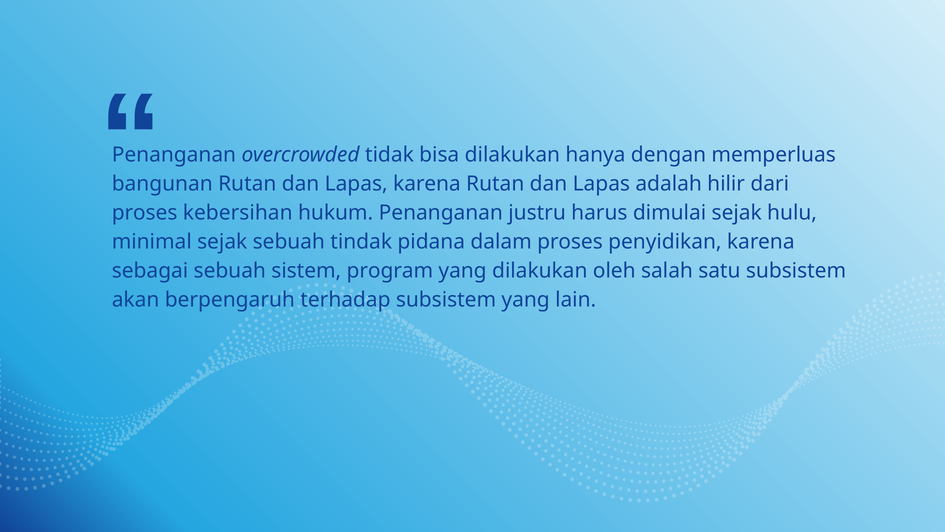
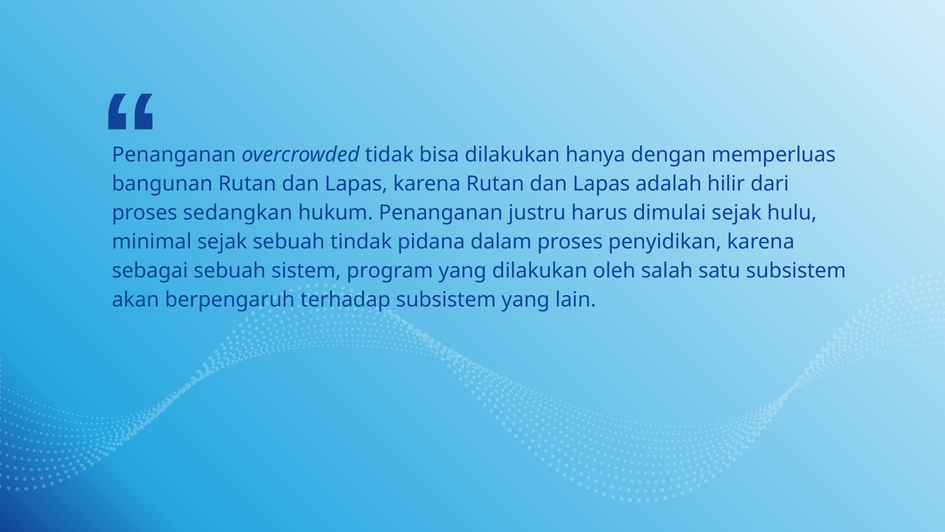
kebersihan: kebersihan -> sedangkan
